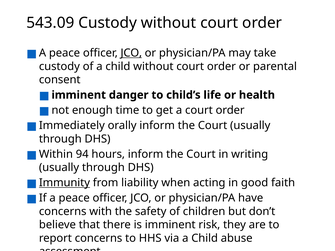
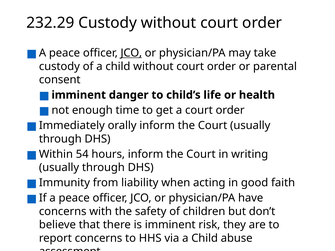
543.09: 543.09 -> 232.29
94: 94 -> 54
Immunity underline: present -> none
